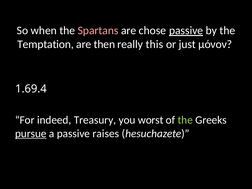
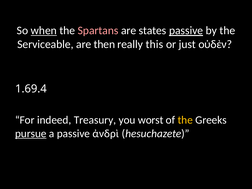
when underline: none -> present
chose: chose -> states
Temptation: Temptation -> Serviceable
μόνον: μόνον -> οὐδὲν
the at (185, 120) colour: light green -> yellow
raises: raises -> ἀνδρὶ
